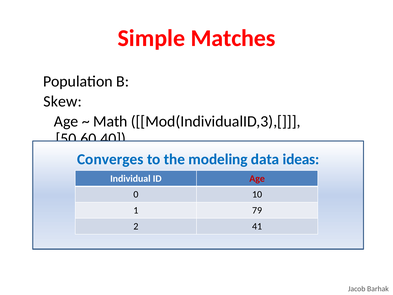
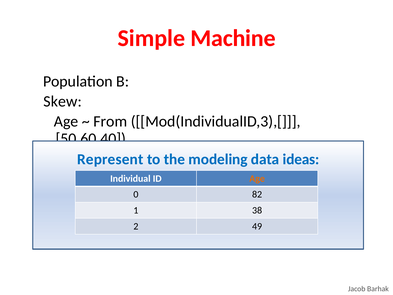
Matches: Matches -> Machine
Math: Math -> From
Converges: Converges -> Represent
Age at (257, 178) colour: red -> orange
10: 10 -> 82
79: 79 -> 38
41: 41 -> 49
